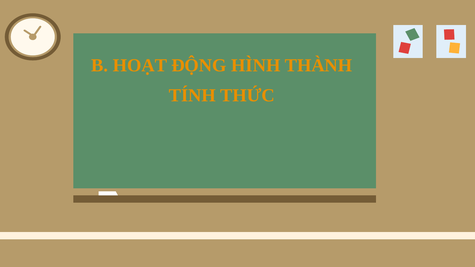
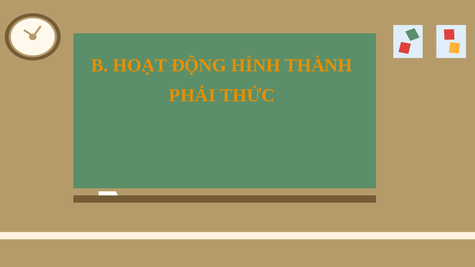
TÍNH: TÍNH -> PHẢI
